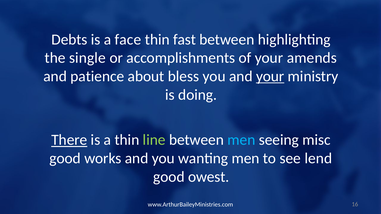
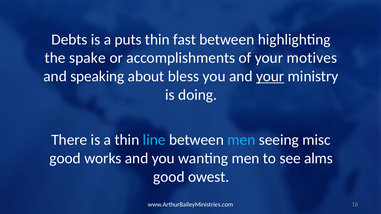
face: face -> puts
single: single -> spake
amends: amends -> motives
patience: patience -> speaking
There underline: present -> none
line colour: light green -> light blue
lend: lend -> alms
